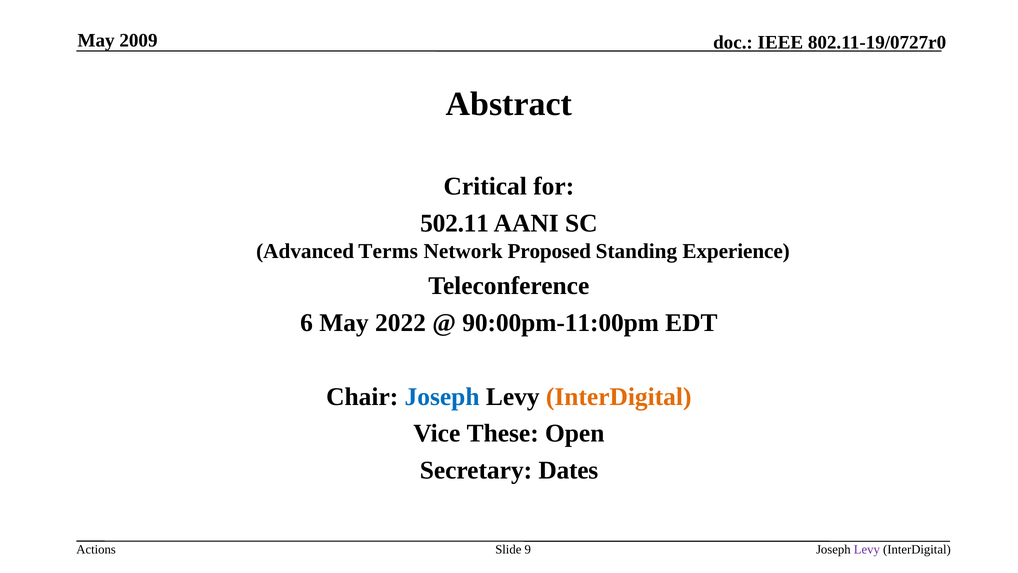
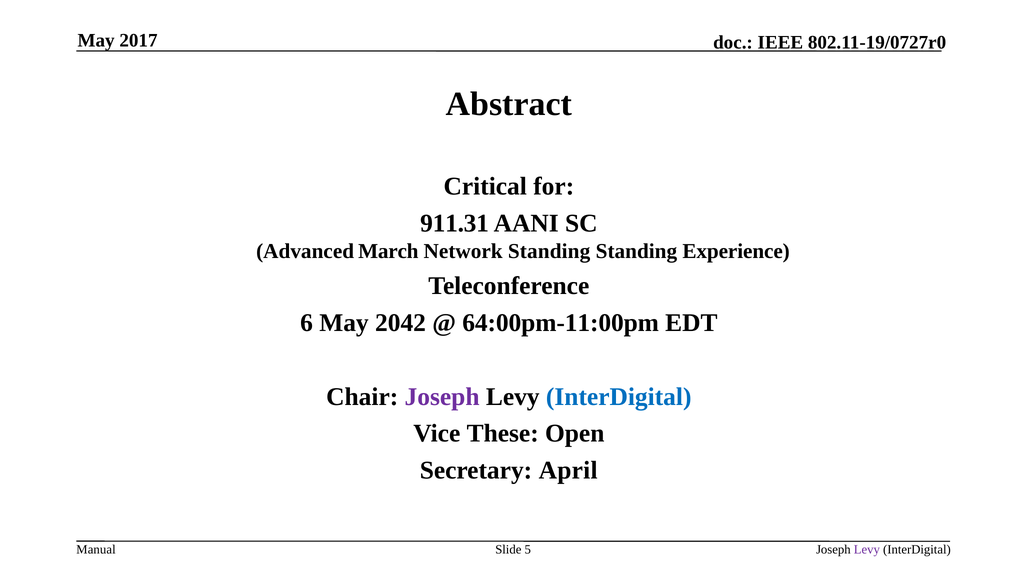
2009: 2009 -> 2017
502.11: 502.11 -> 911.31
Terms: Terms -> March
Network Proposed: Proposed -> Standing
2022: 2022 -> 2042
90:00pm-11:00pm: 90:00pm-11:00pm -> 64:00pm-11:00pm
Joseph at (442, 396) colour: blue -> purple
InterDigital at (619, 396) colour: orange -> blue
Dates: Dates -> April
Actions: Actions -> Manual
9: 9 -> 5
